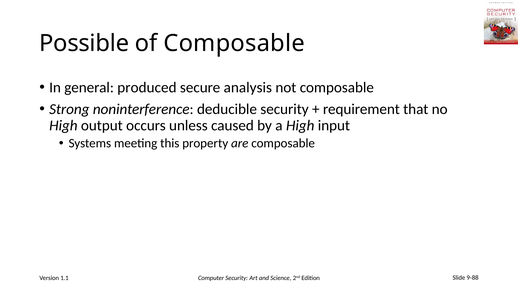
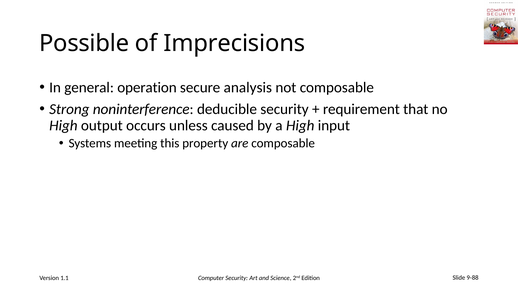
of Composable: Composable -> Imprecisions
produced: produced -> operation
